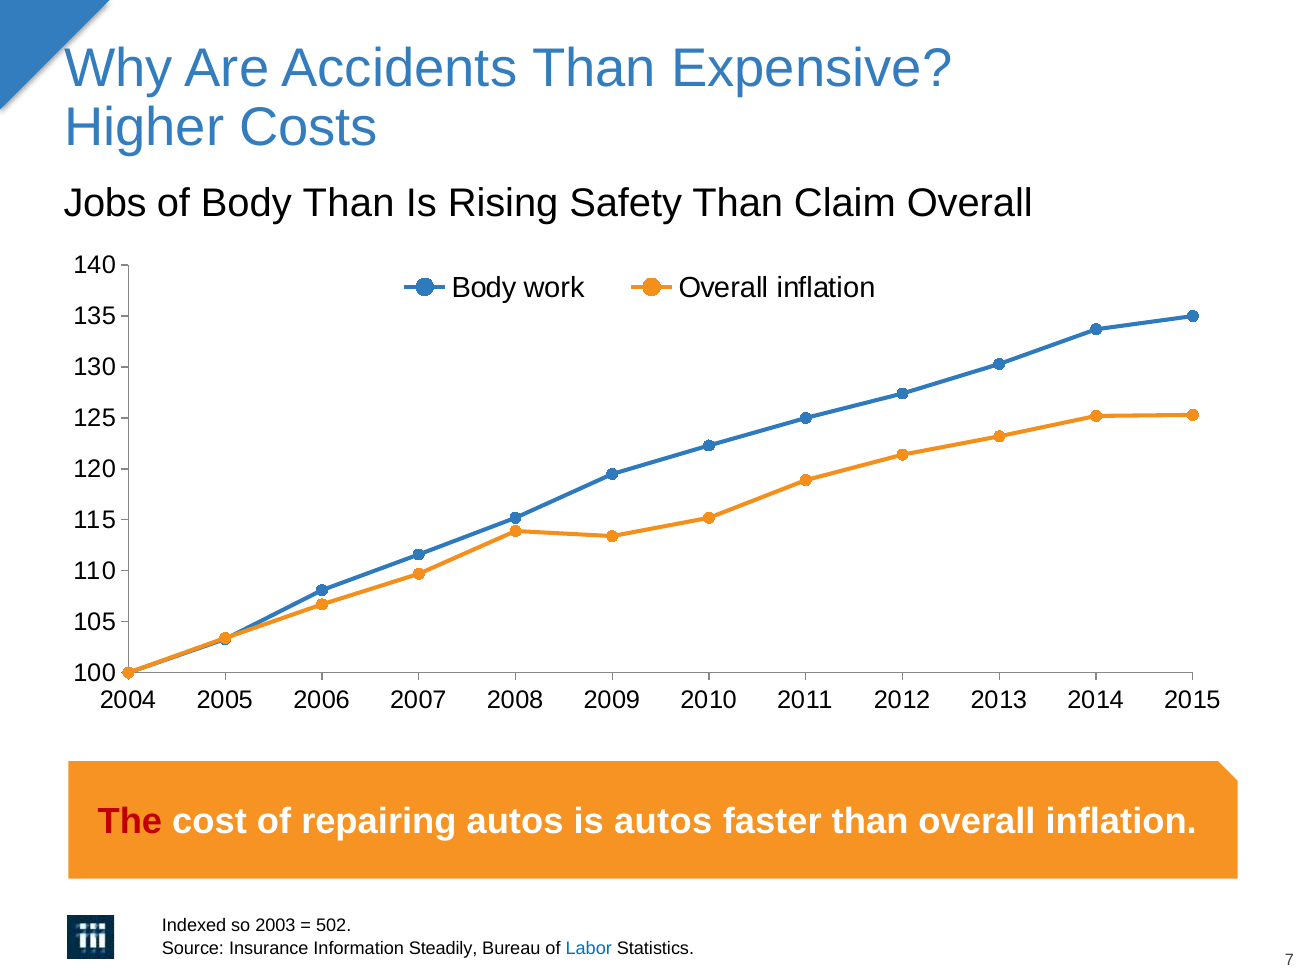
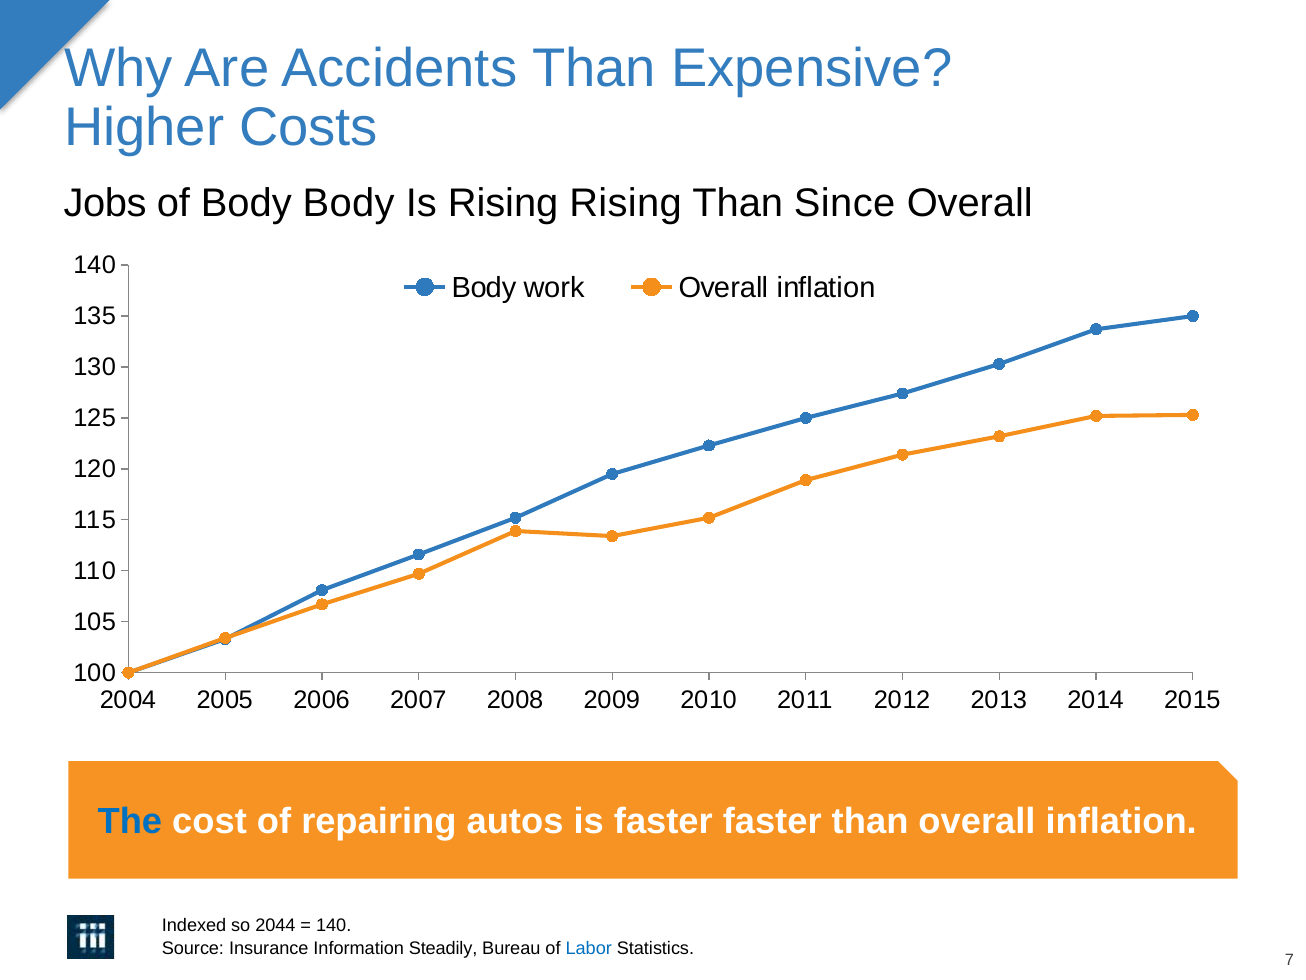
Body Than: Than -> Body
Rising Safety: Safety -> Rising
Claim: Claim -> Since
The colour: red -> blue
is autos: autos -> faster
2003: 2003 -> 2044
502 at (334, 925): 502 -> 140
